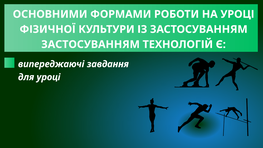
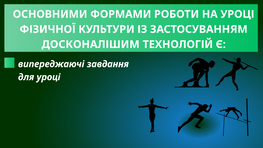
ЗАСТОСУВАННЯМ at (91, 44): ЗАСТОСУВАННЯМ -> ДОСКОНАЛІШИМ
